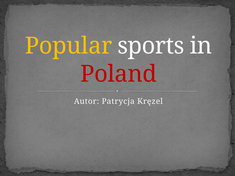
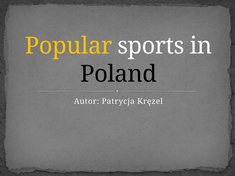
Poland colour: red -> black
